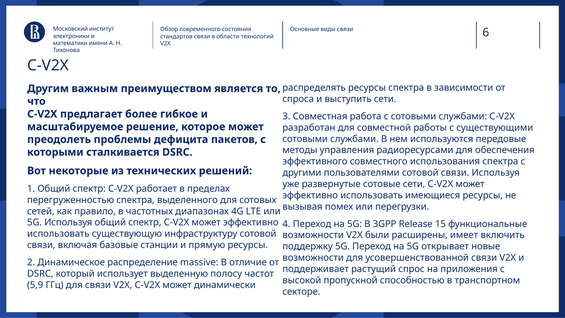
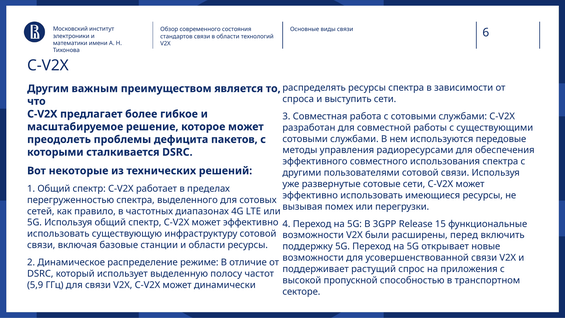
имеет: имеет -> перед
и прямую: прямую -> области
massive: massive -> режиме
